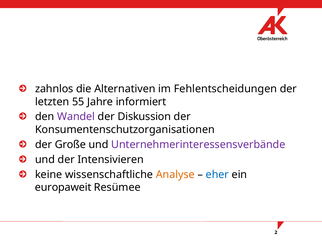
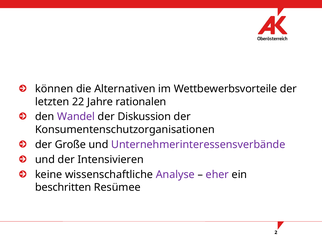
zahnlos: zahnlos -> können
Fehlentscheidungen: Fehlentscheidungen -> Wettbewerbsvorteile
55: 55 -> 22
informiert: informiert -> rationalen
Analyse colour: orange -> purple
eher colour: blue -> purple
europaweit: europaweit -> beschritten
